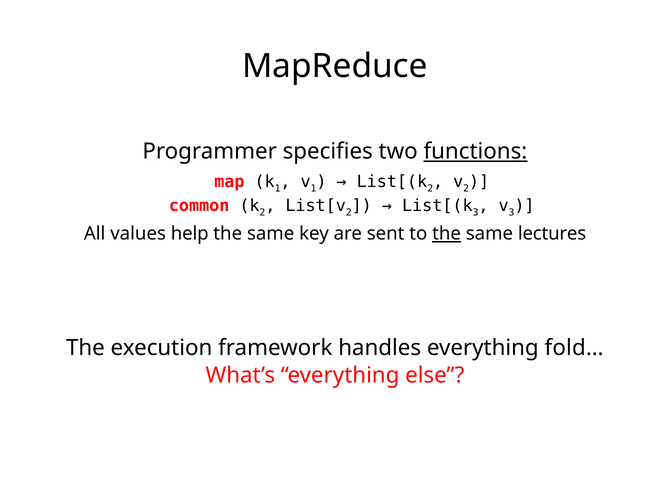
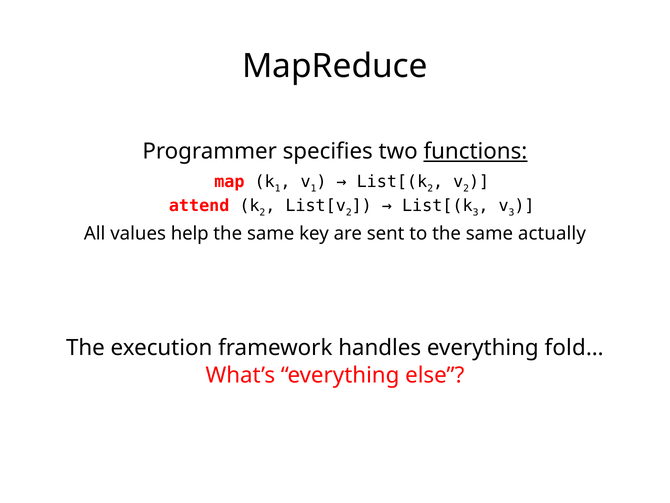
common: common -> attend
the at (447, 234) underline: present -> none
lectures: lectures -> actually
